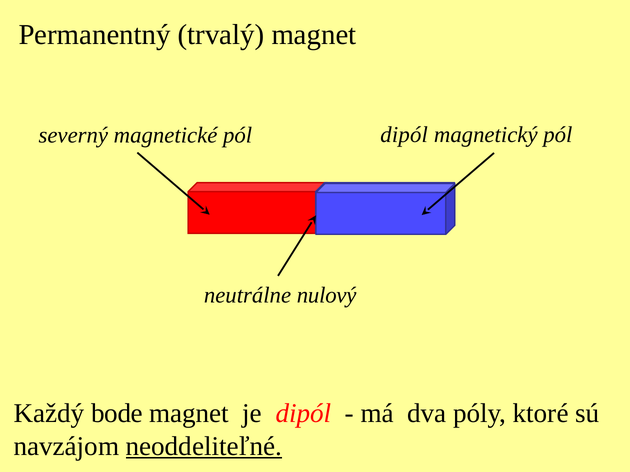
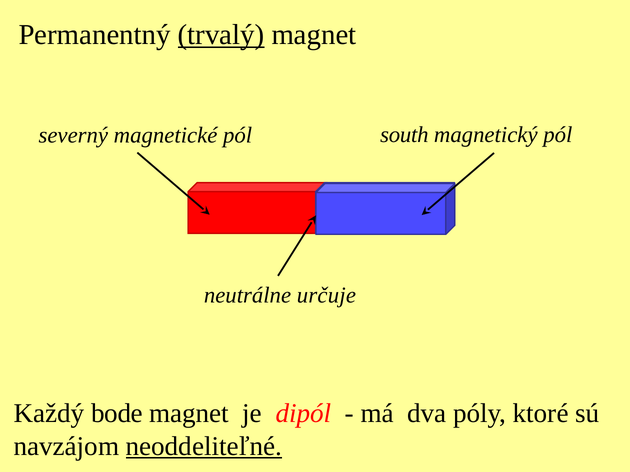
trvalý underline: none -> present
pól dipól: dipól -> south
nulový: nulový -> určuje
